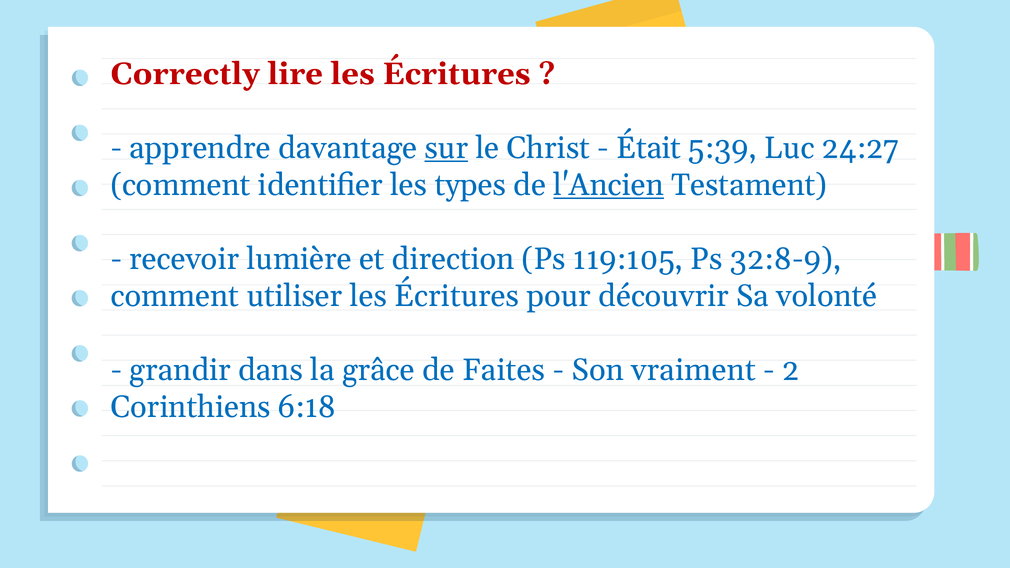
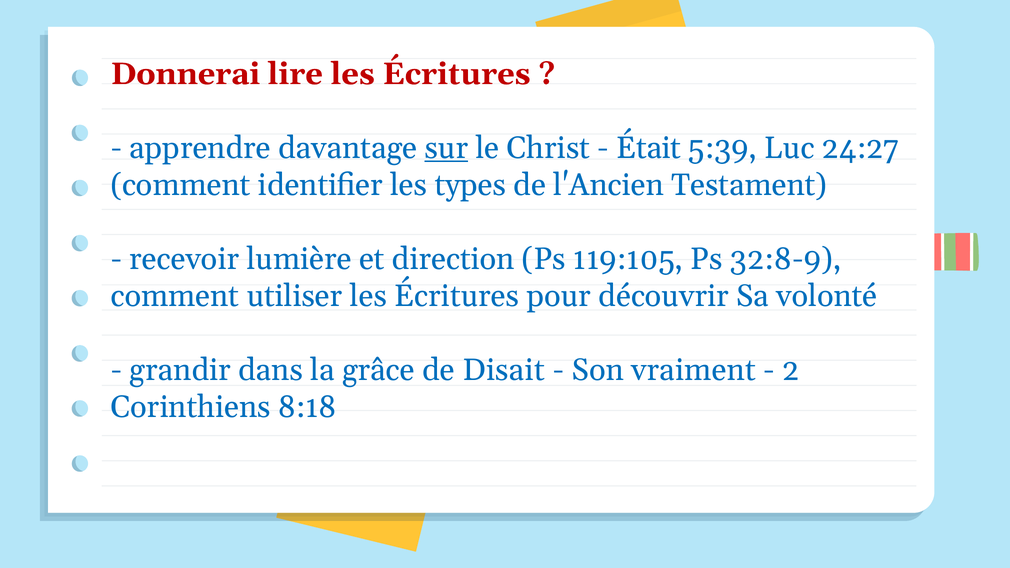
Correctly: Correctly -> Donnerai
l'Ancien underline: present -> none
Faites: Faites -> Disait
6:18: 6:18 -> 8:18
